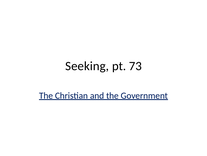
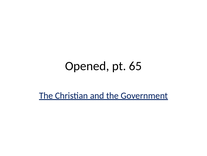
Seeking: Seeking -> Opened
73: 73 -> 65
